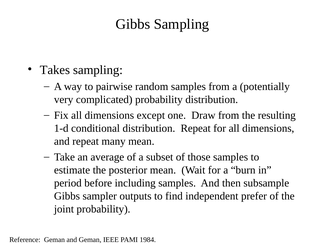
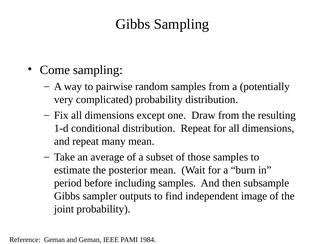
Takes: Takes -> Come
prefer: prefer -> image
